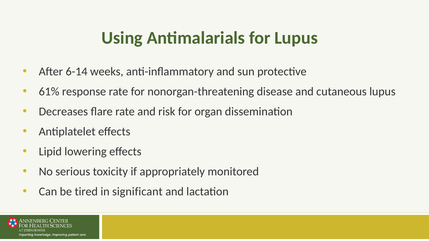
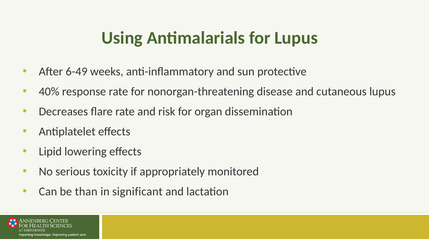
6-14: 6-14 -> 6-49
61%: 61% -> 40%
tired: tired -> than
